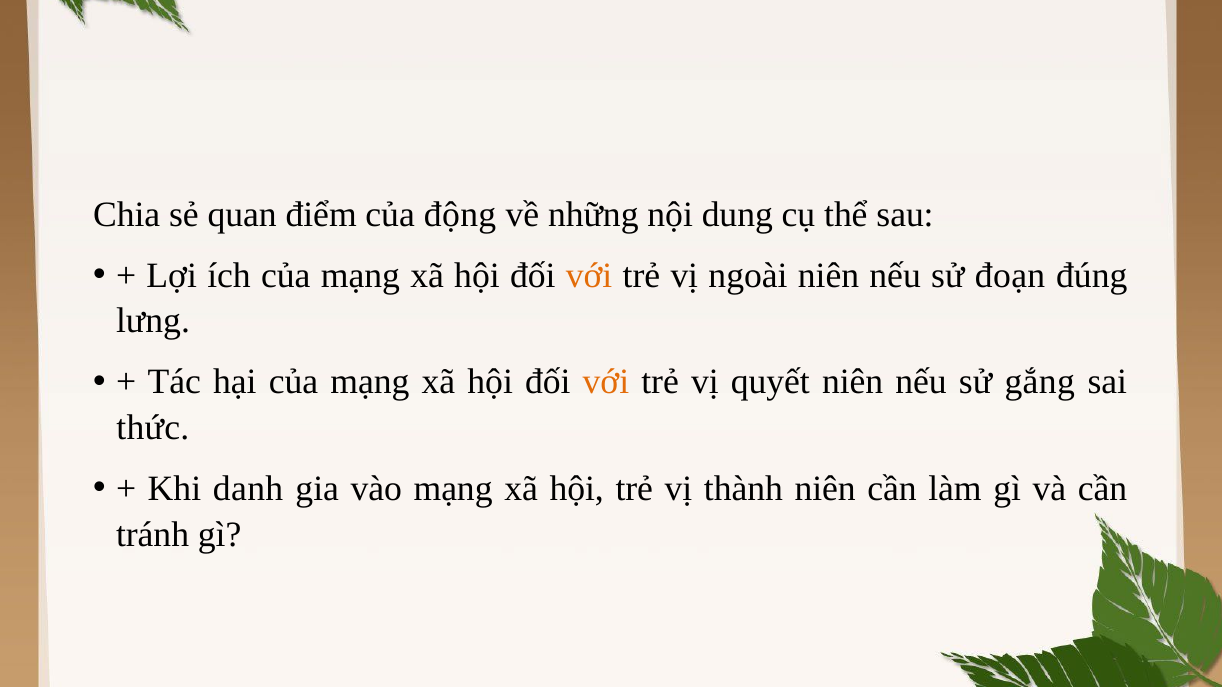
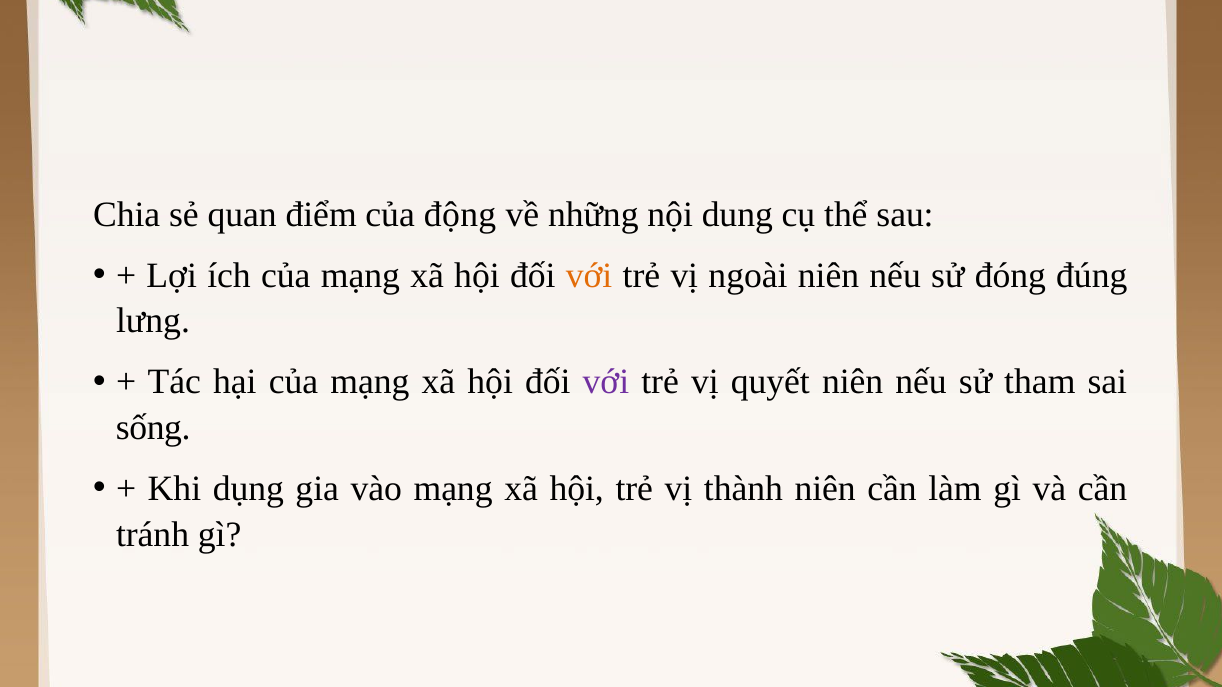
đoạn: đoạn -> đóng
với at (606, 382) colour: orange -> purple
gắng: gắng -> tham
thức: thức -> sống
danh: danh -> dụng
